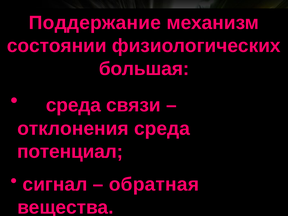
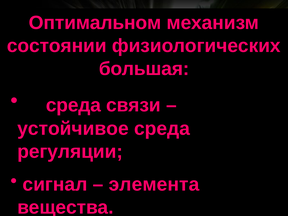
Поддержание: Поддержание -> Оптимальном
отклонения: отклонения -> устойчивое
потенциал: потенциал -> регуляции
обратная: обратная -> элемента
